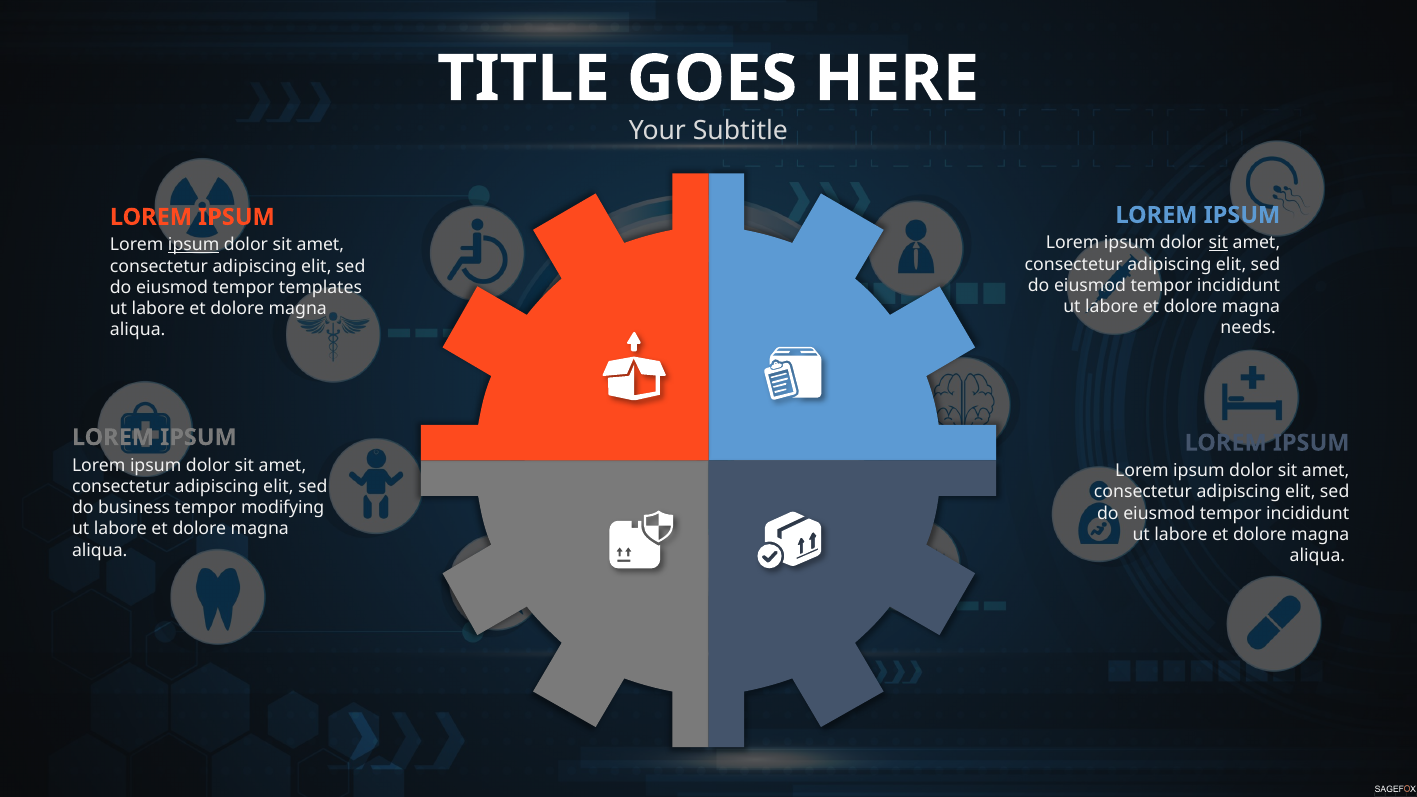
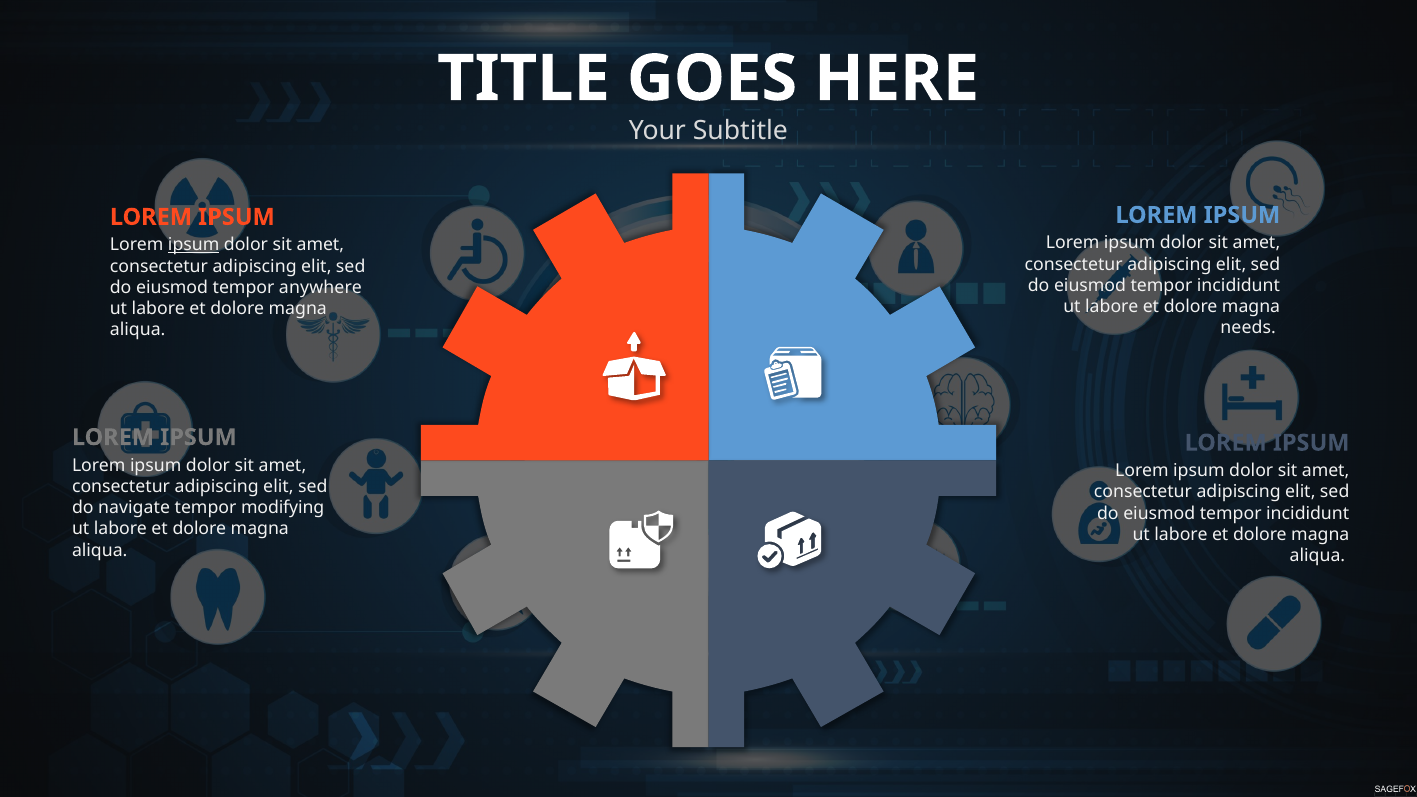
sit at (1218, 243) underline: present -> none
templates: templates -> anywhere
business: business -> navigate
